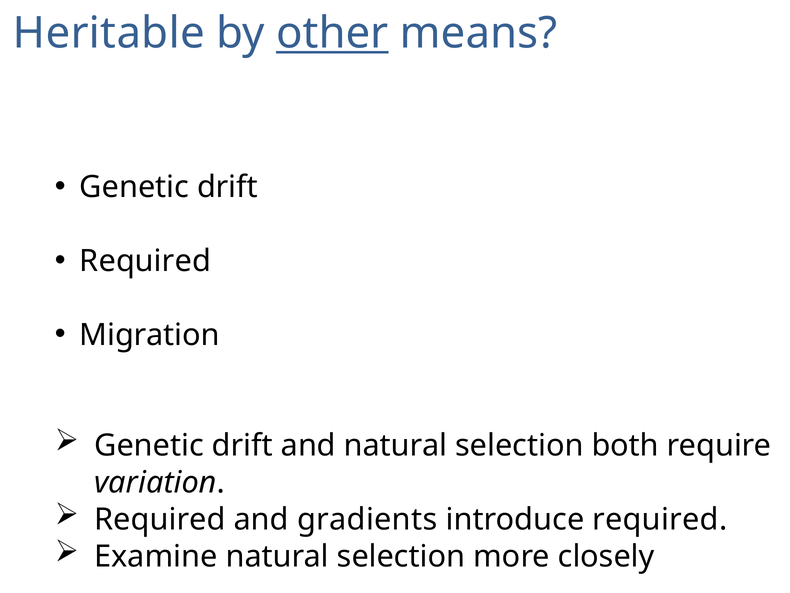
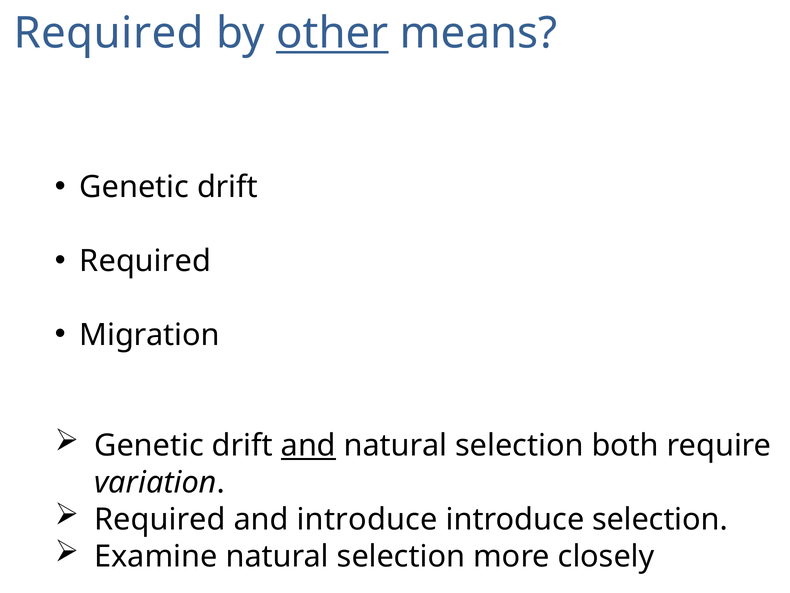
Heritable at (109, 33): Heritable -> Required
and at (308, 445) underline: none -> present
and gradients: gradients -> introduce
introduce required: required -> selection
